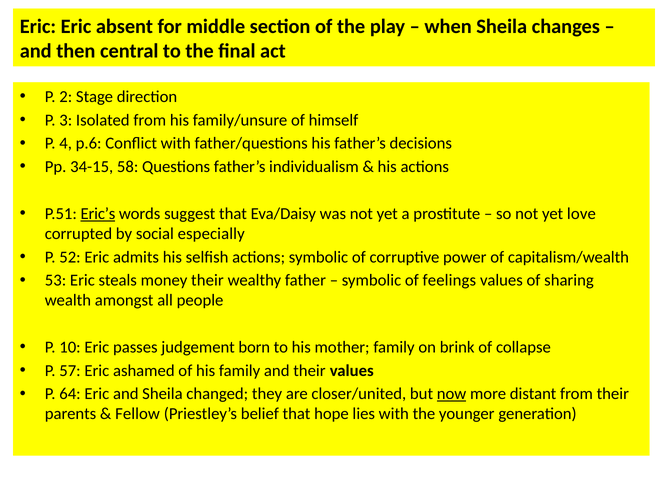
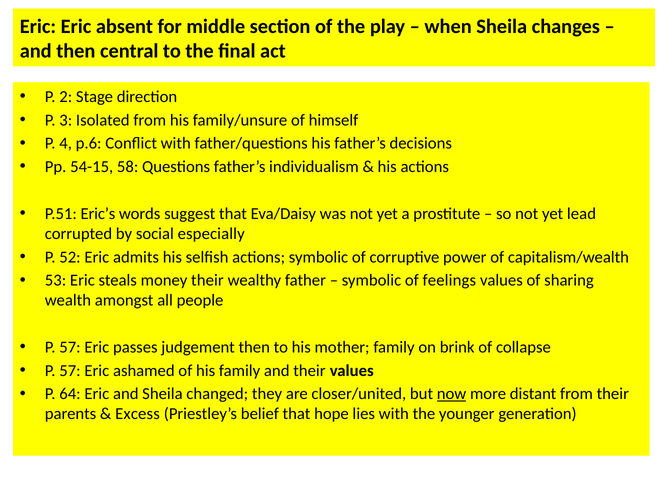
34-15: 34-15 -> 54-15
Eric’s underline: present -> none
love: love -> lead
10 at (70, 347): 10 -> 57
judgement born: born -> then
Fellow: Fellow -> Excess
